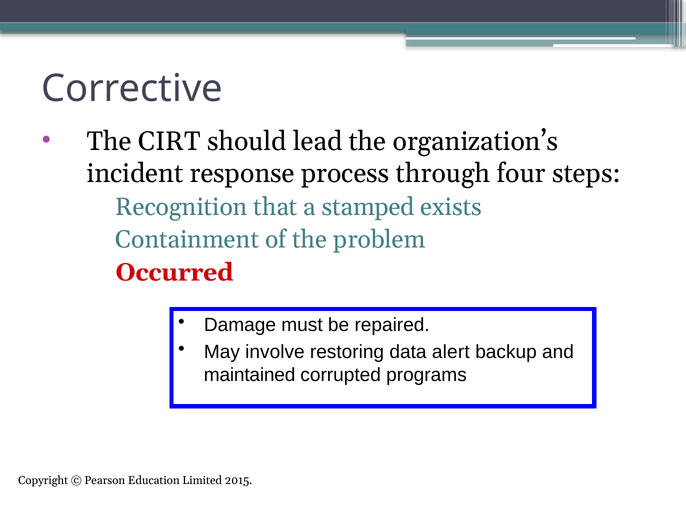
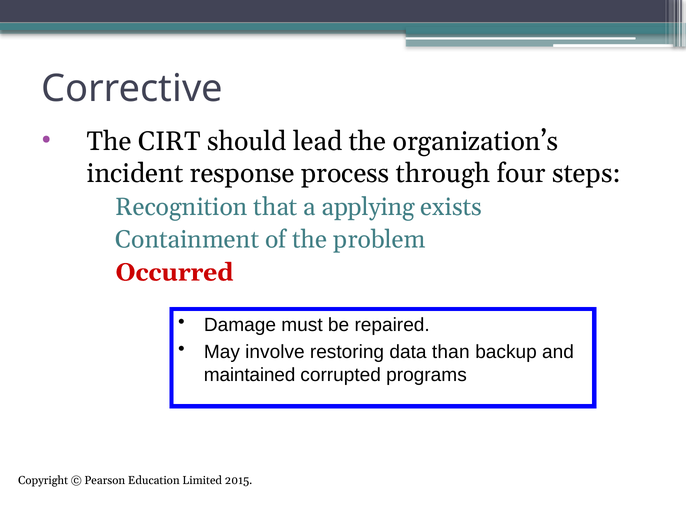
stamped: stamped -> applying
alert: alert -> than
